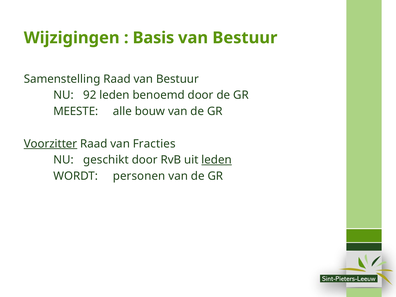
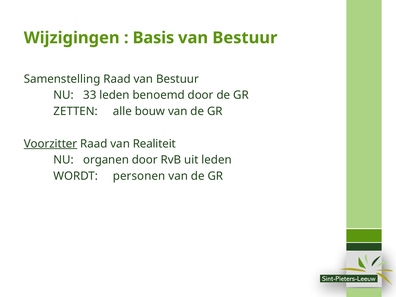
92: 92 -> 33
MEESTE: MEESTE -> ZETTEN
Fracties: Fracties -> Realiteit
geschikt: geschikt -> organen
leden at (217, 160) underline: present -> none
